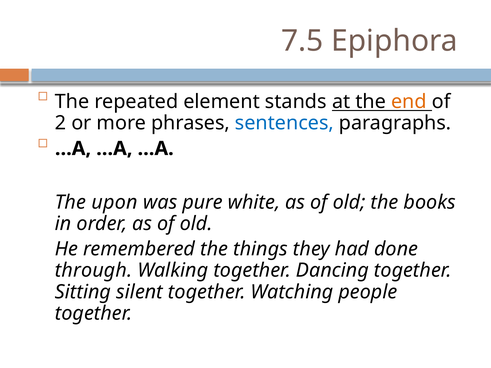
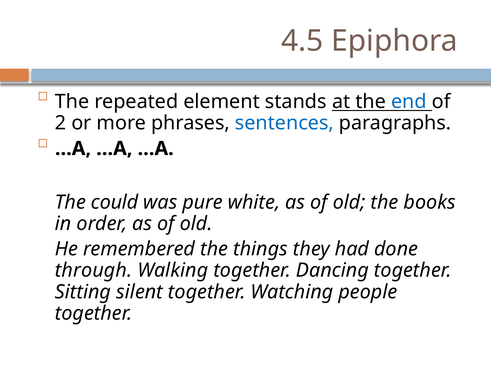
7.5: 7.5 -> 4.5
end colour: orange -> blue
upon: upon -> could
